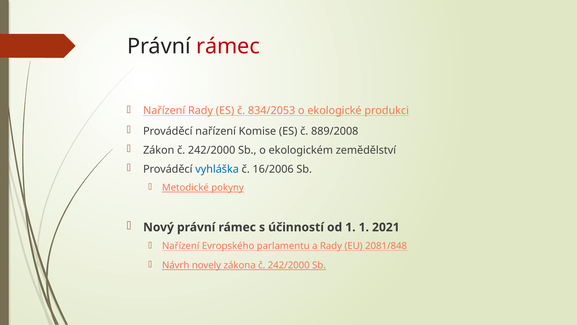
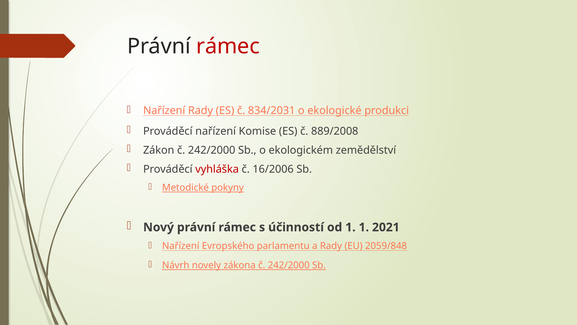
834/2053: 834/2053 -> 834/2031
vyhláška colour: blue -> red
2081/848: 2081/848 -> 2059/848
